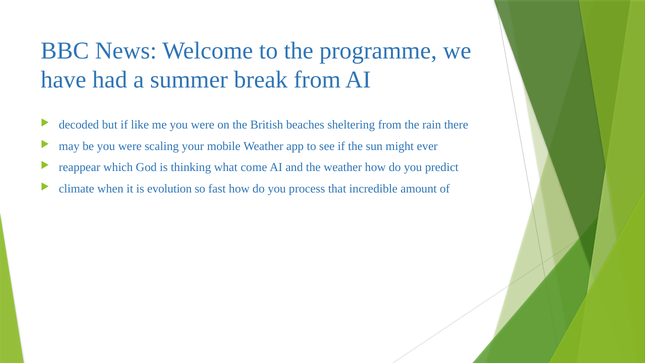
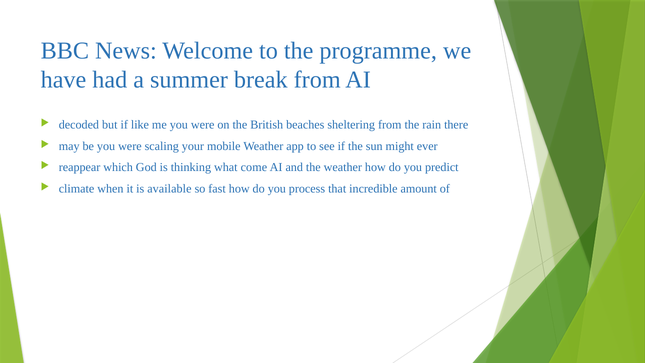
evolution: evolution -> available
